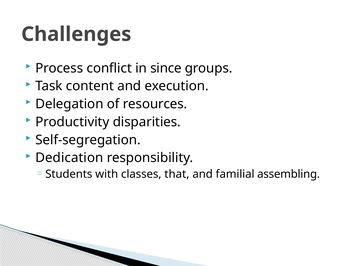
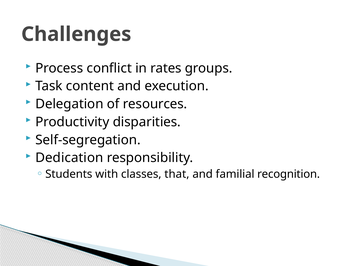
since: since -> rates
assembling: assembling -> recognition
